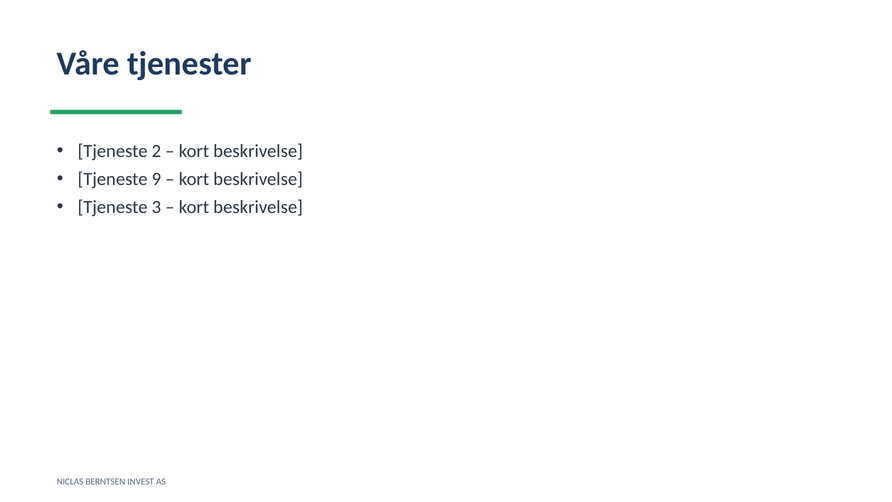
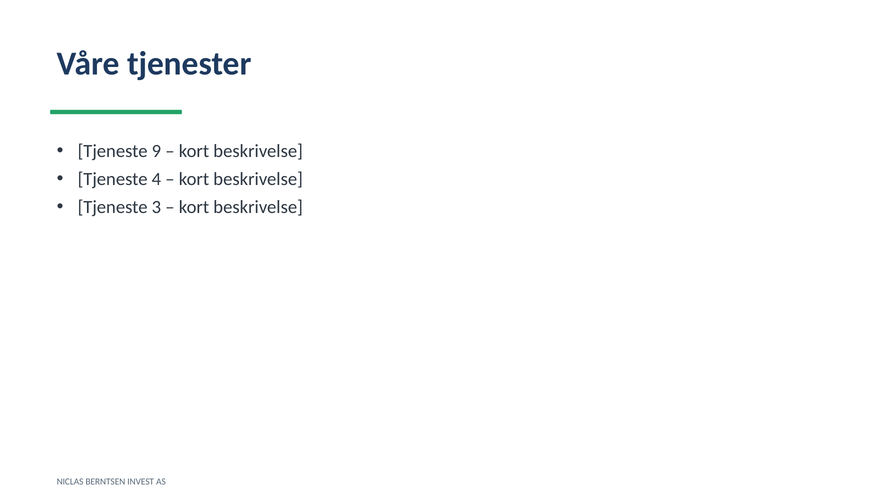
2: 2 -> 9
9: 9 -> 4
